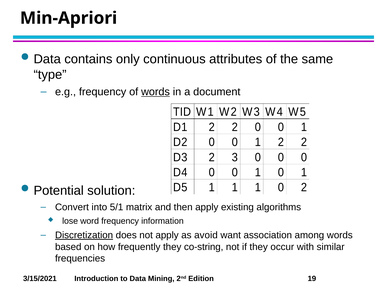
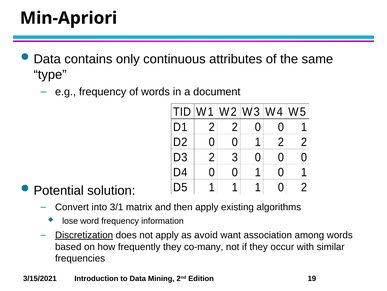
words at (156, 92) underline: present -> none
5/1: 5/1 -> 3/1
co-string: co-string -> co-many
